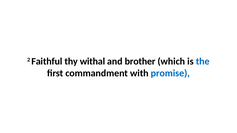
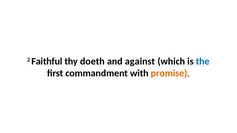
withal: withal -> doeth
brother: brother -> against
promise colour: blue -> orange
